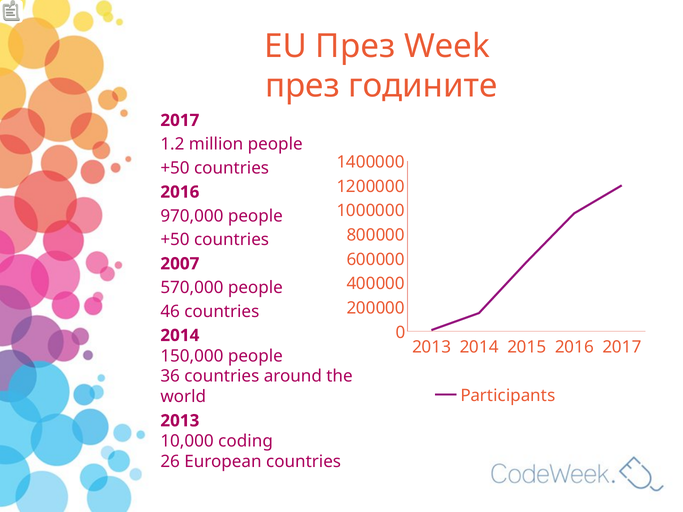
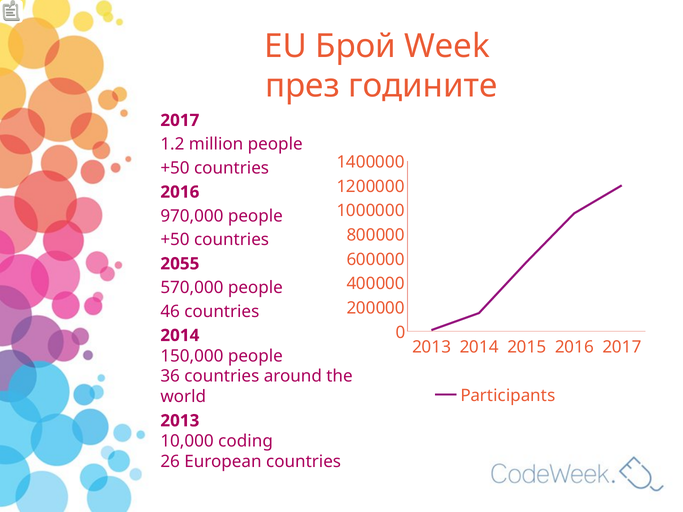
EU През: През -> Брой
2007: 2007 -> 2055
